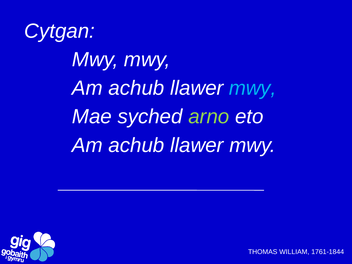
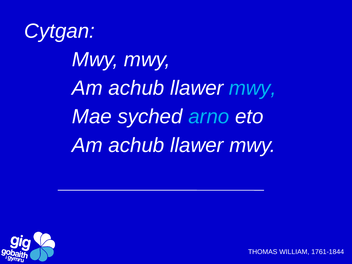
arno colour: light green -> light blue
